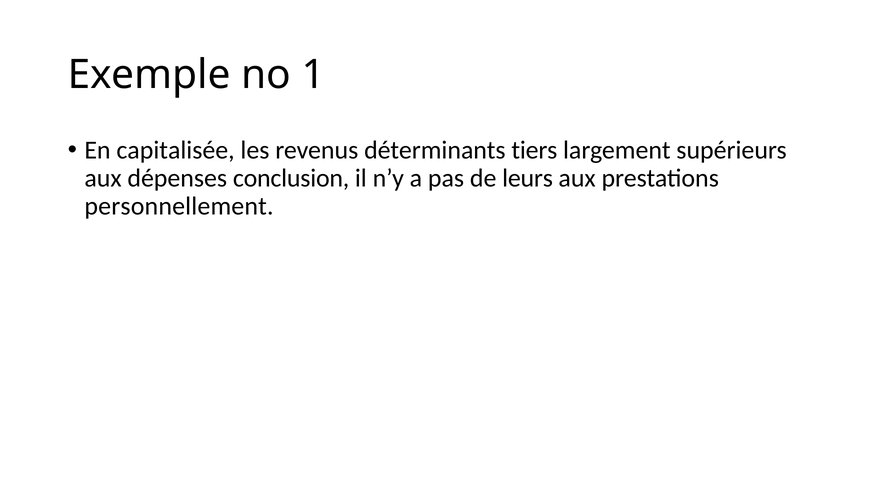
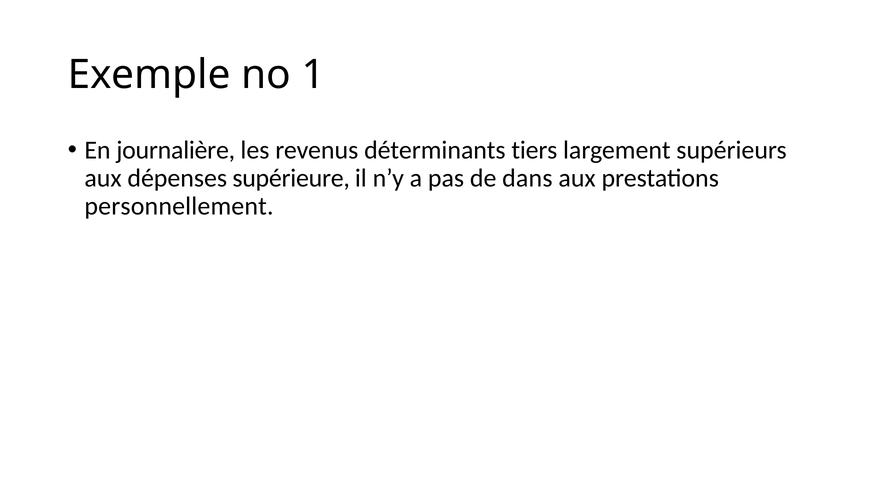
capitalisée: capitalisée -> journalière
conclusion: conclusion -> supérieure
leurs: leurs -> dans
